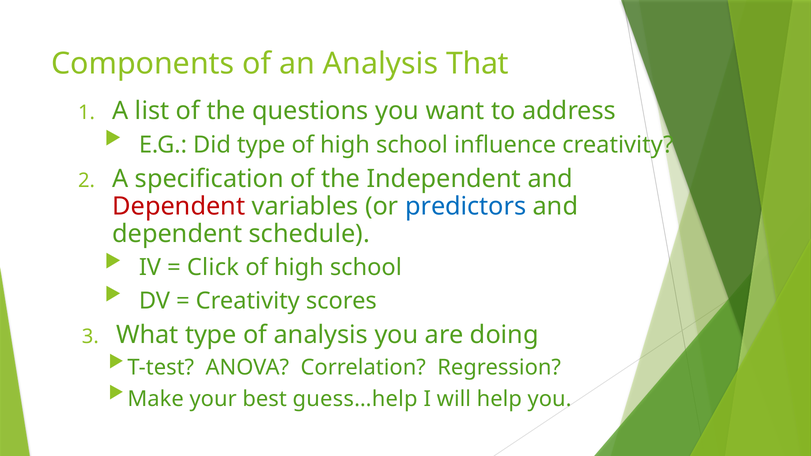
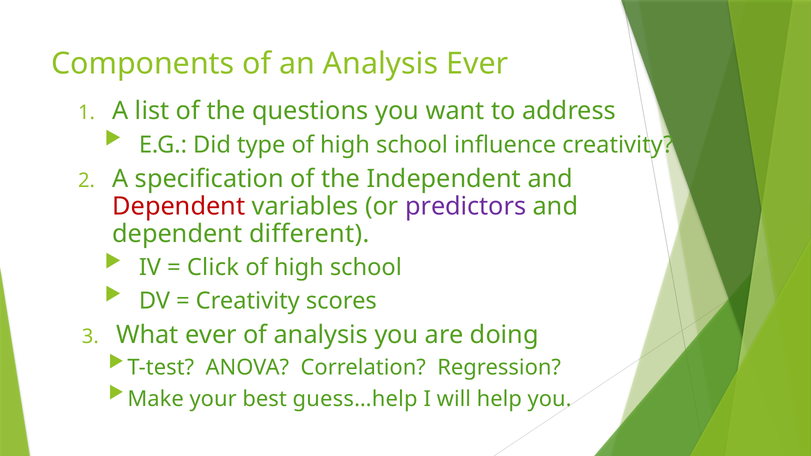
Analysis That: That -> Ever
predictors colour: blue -> purple
schedule: schedule -> different
What type: type -> ever
